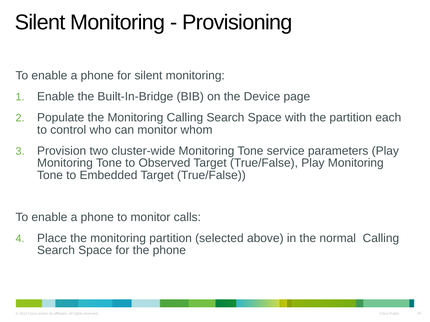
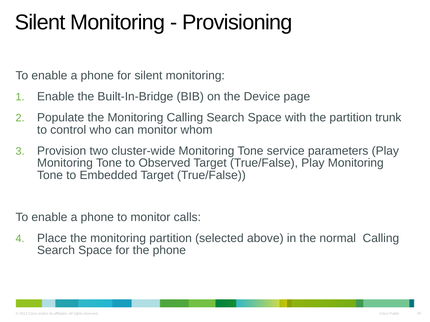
each: each -> trunk
